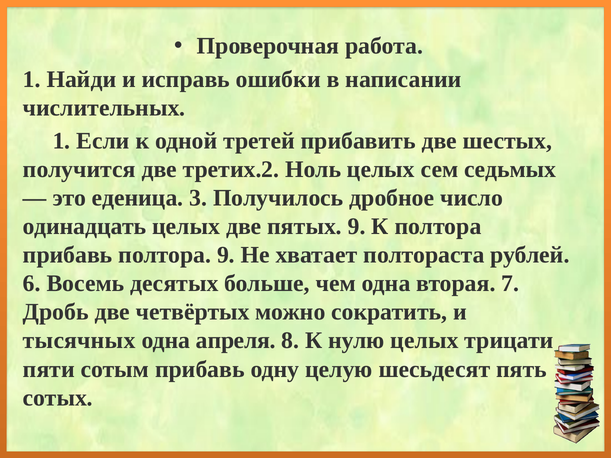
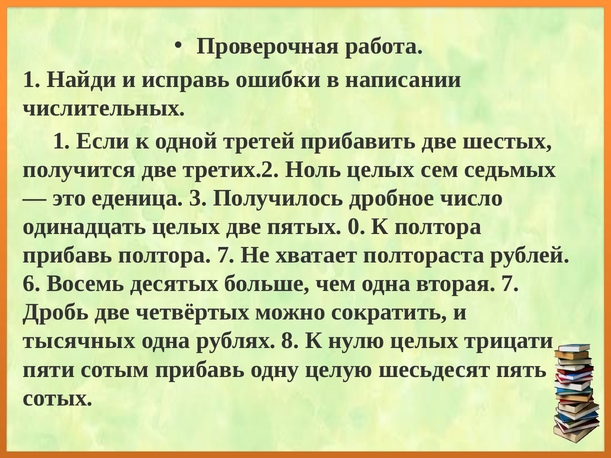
пятых 9: 9 -> 0
полтора 9: 9 -> 7
апреля: апреля -> рублях
